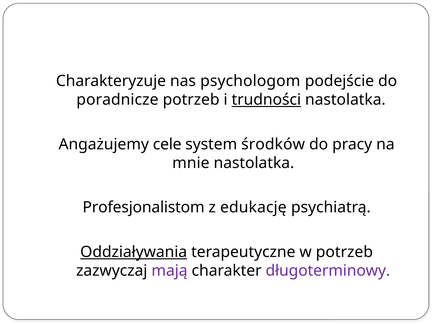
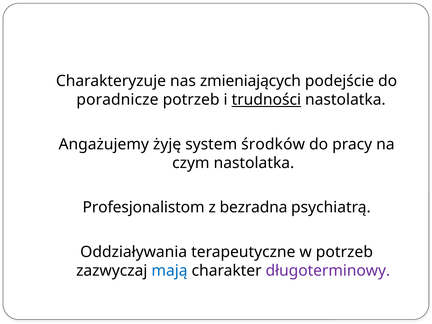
psychologom: psychologom -> zmieniających
cele: cele -> żyję
mnie: mnie -> czym
edukację: edukację -> bezradna
Oddziaływania underline: present -> none
mają colour: purple -> blue
